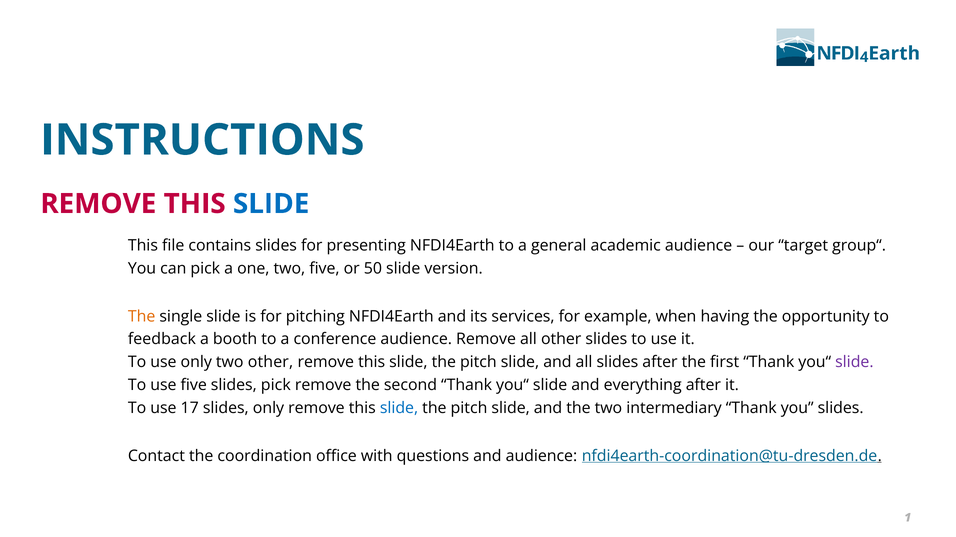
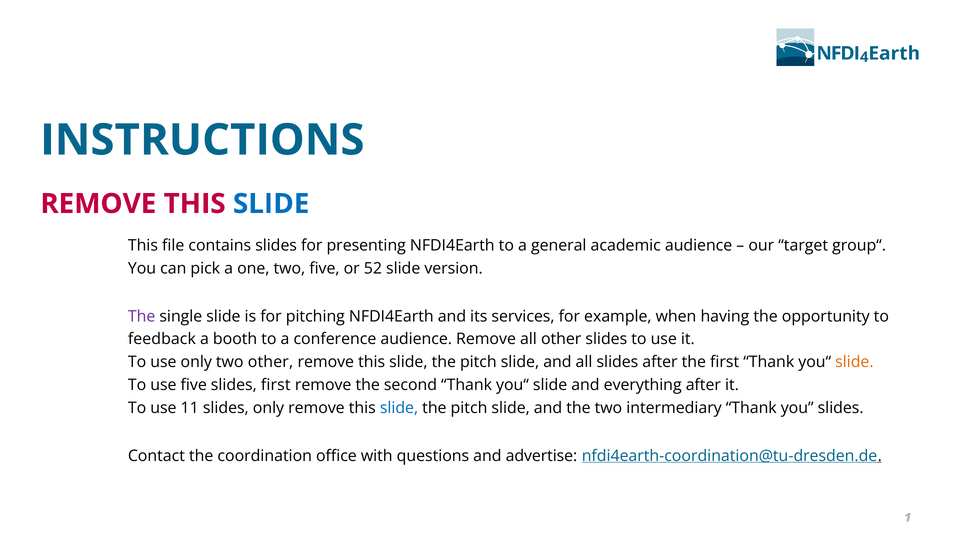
50: 50 -> 52
The at (142, 317) colour: orange -> purple
slide at (854, 363) colour: purple -> orange
slides pick: pick -> first
17: 17 -> 11
and audience: audience -> advertise
